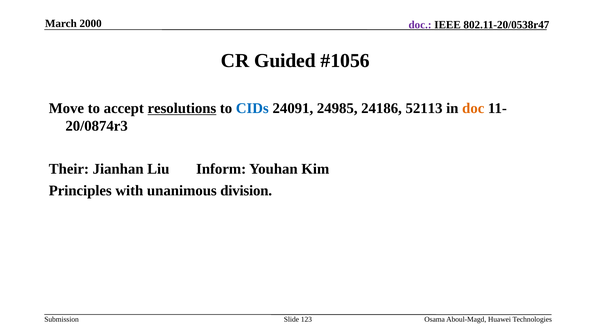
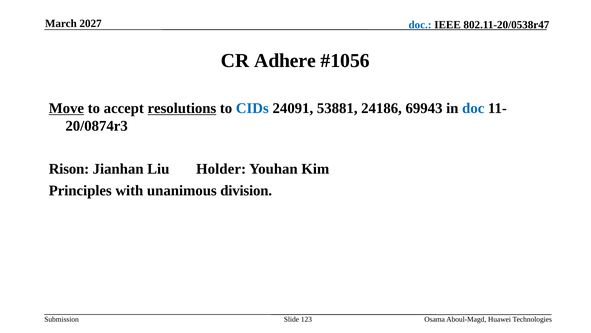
2000: 2000 -> 2027
doc at (420, 25) colour: purple -> blue
Guided: Guided -> Adhere
Move underline: none -> present
24985: 24985 -> 53881
52113: 52113 -> 69943
doc at (473, 108) colour: orange -> blue
Their: Their -> Rison
Inform: Inform -> Holder
